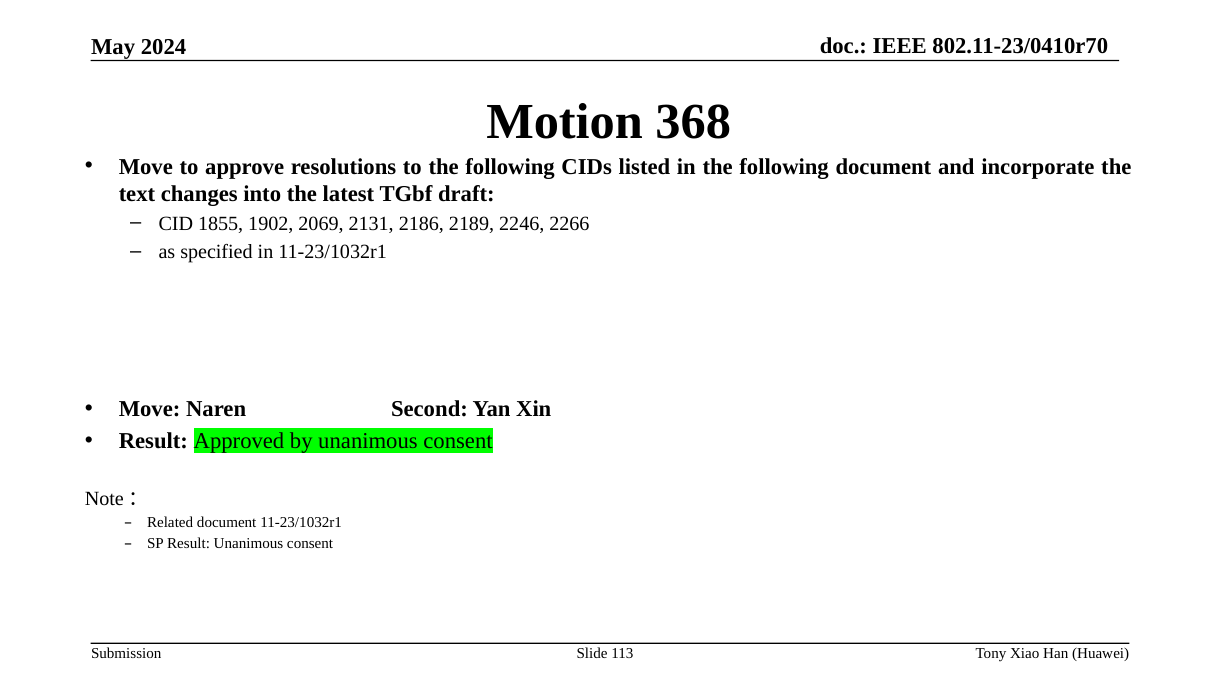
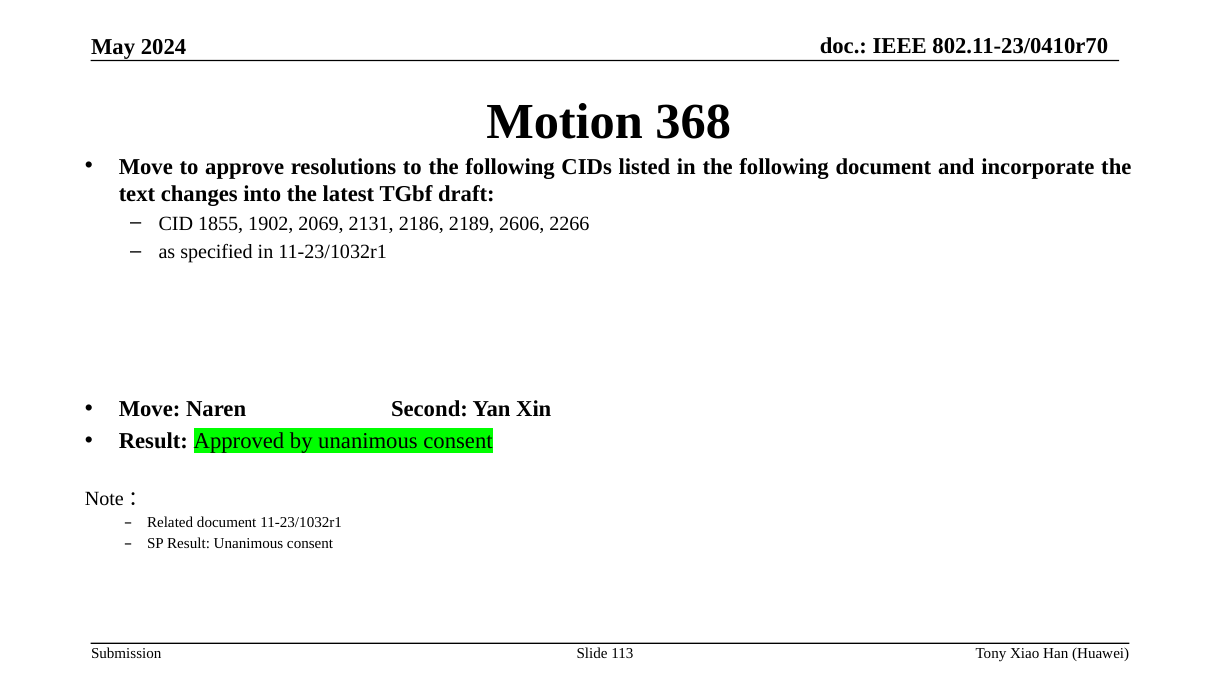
2246: 2246 -> 2606
